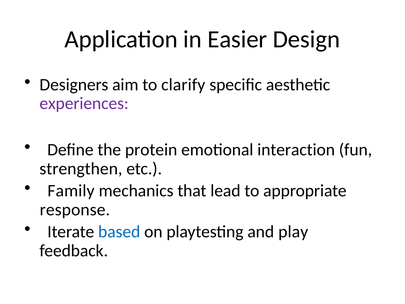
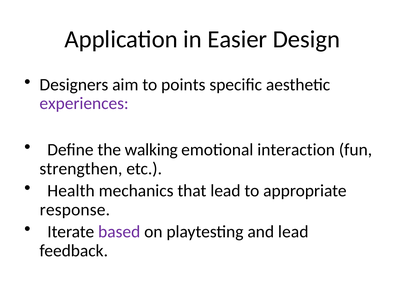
clarify: clarify -> points
protein: protein -> walking
Family: Family -> Health
based colour: blue -> purple
and play: play -> lead
